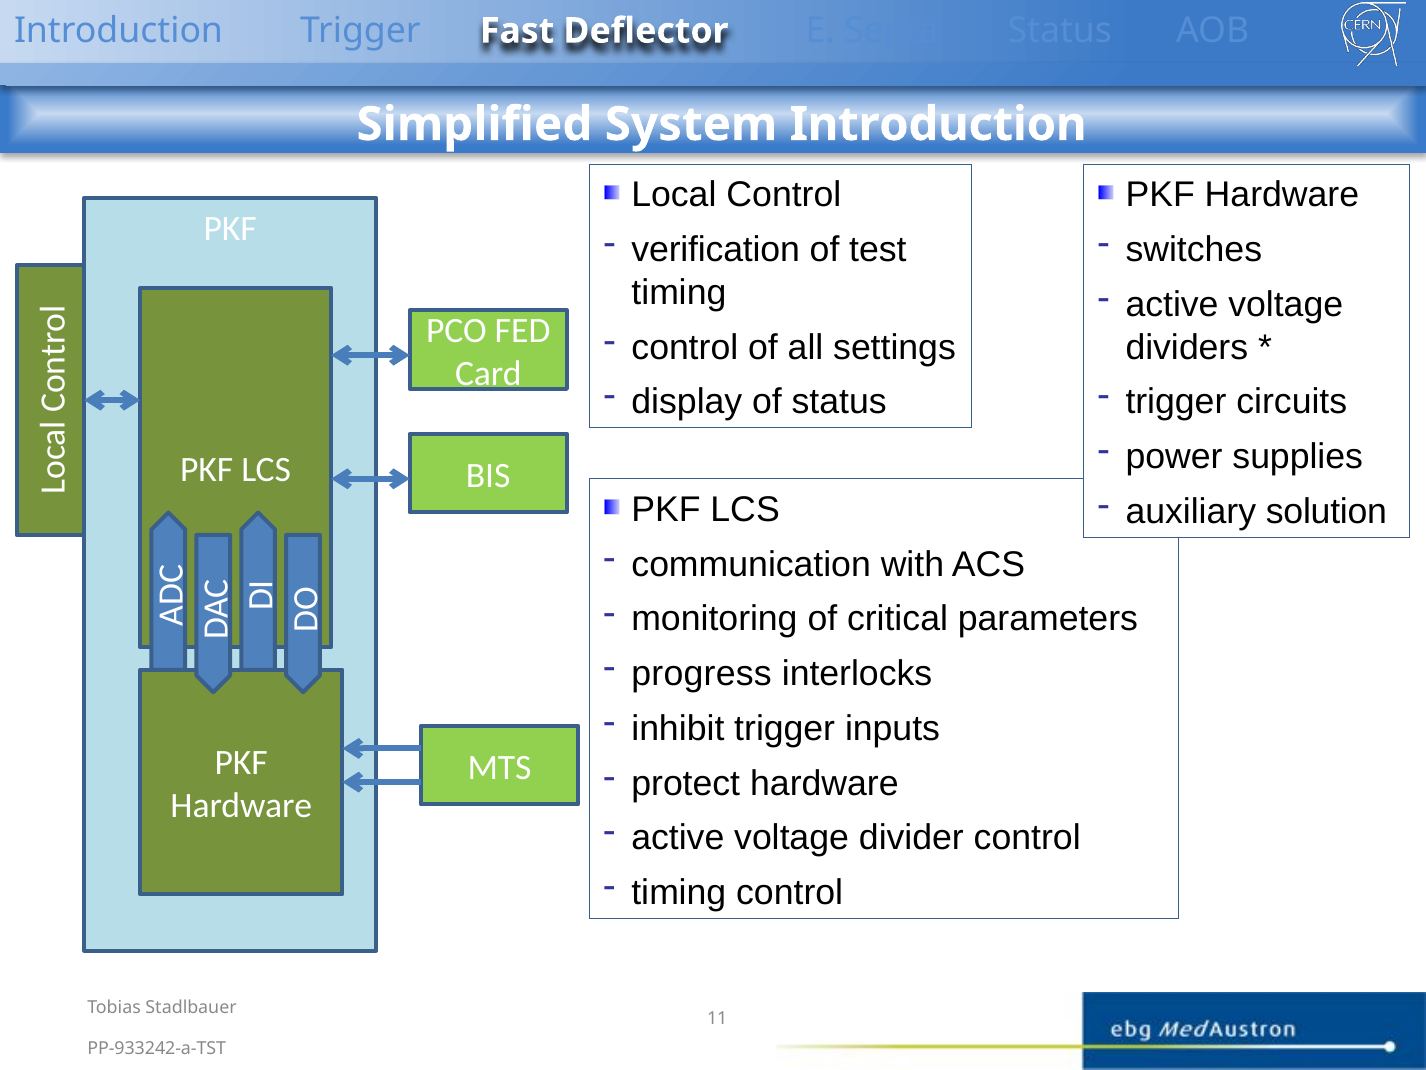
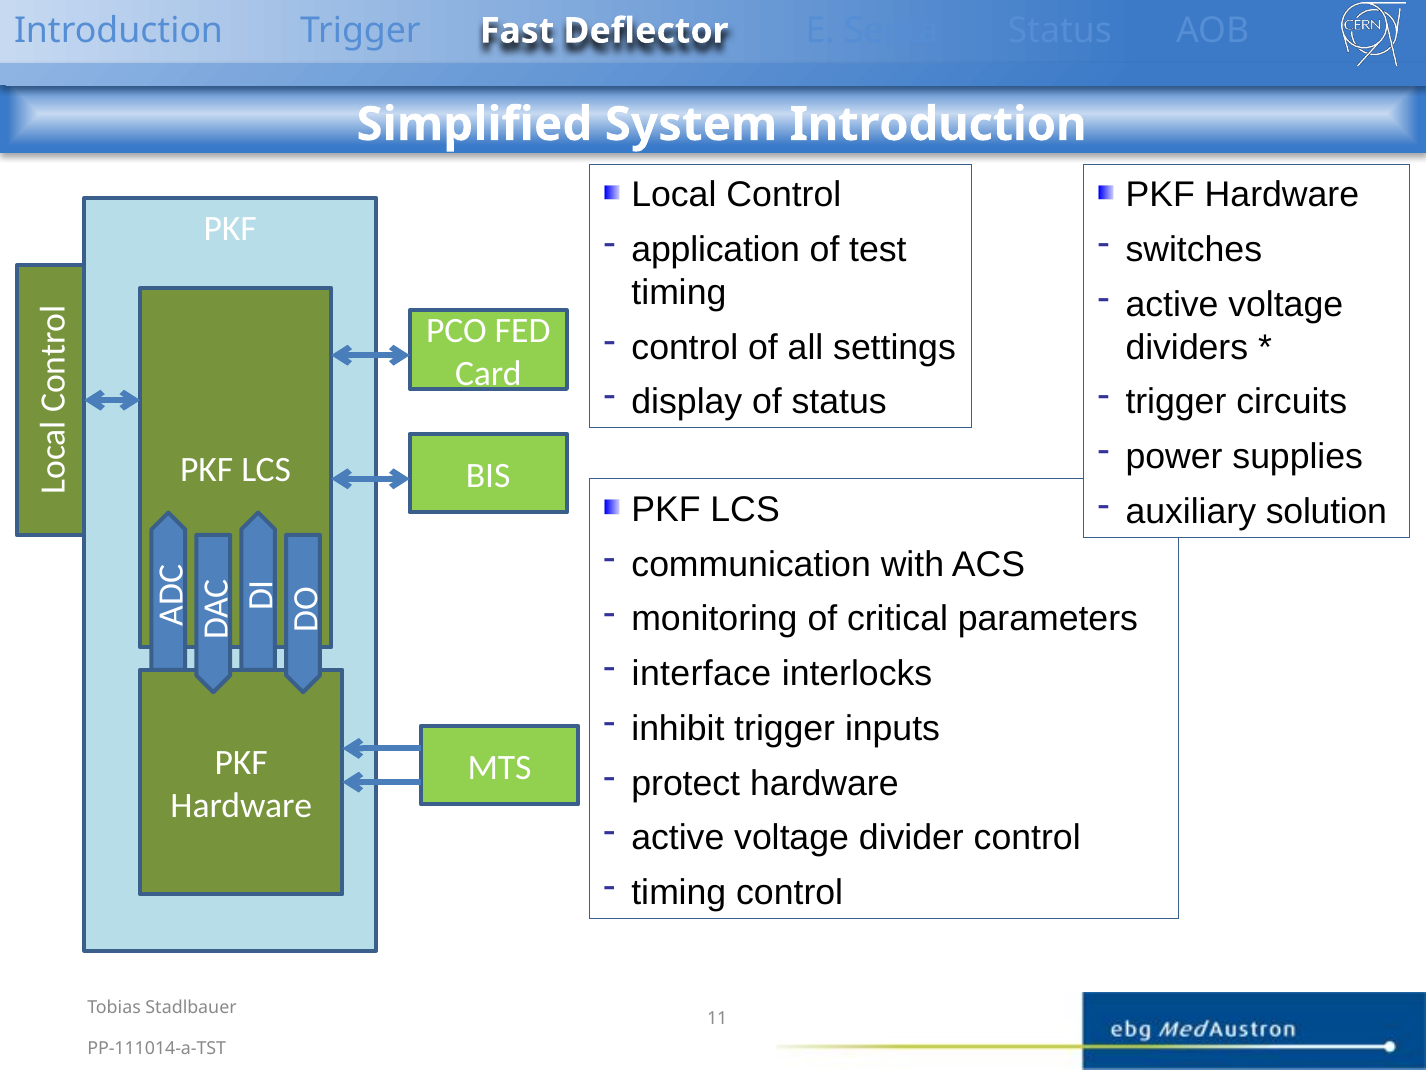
verification: verification -> application
progress: progress -> interface
PP-933242-a-TST: PP-933242-a-TST -> PP-111014-a-TST
